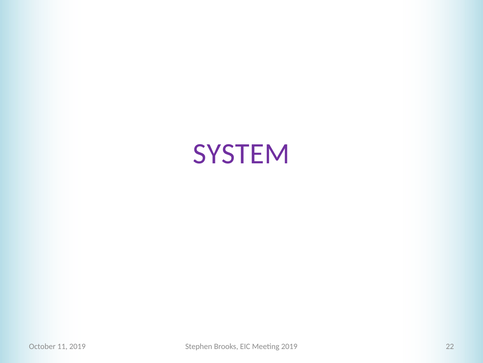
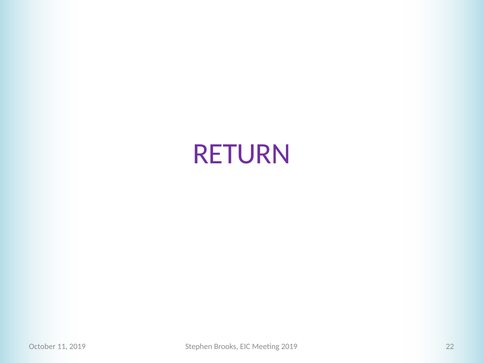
SYSTEM: SYSTEM -> RETURN
